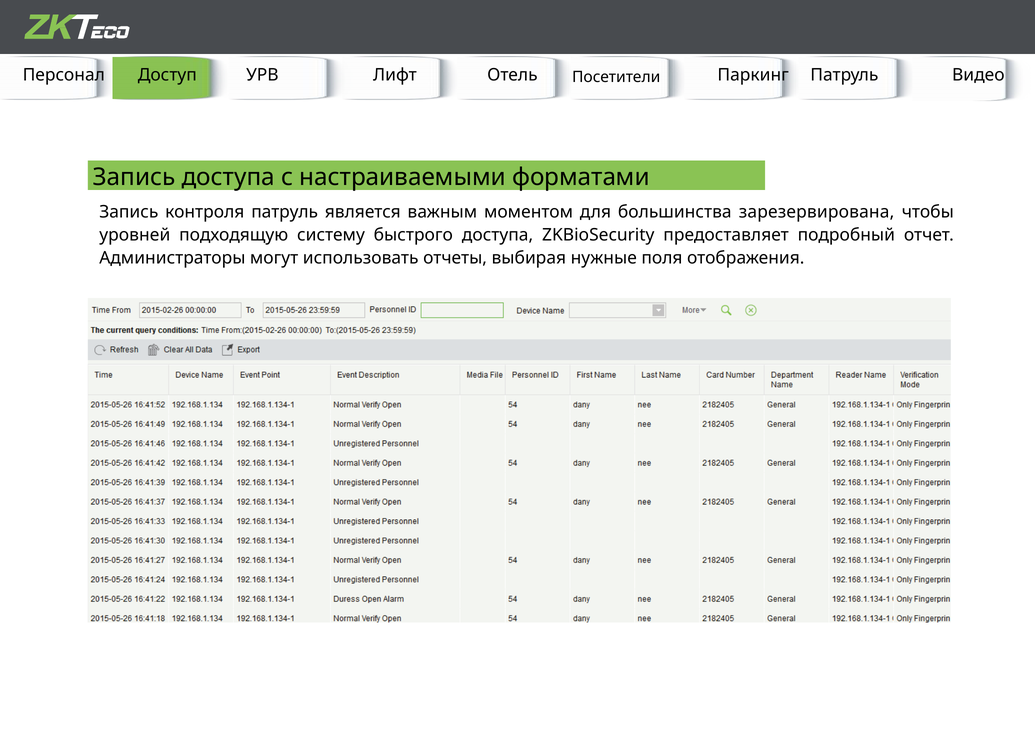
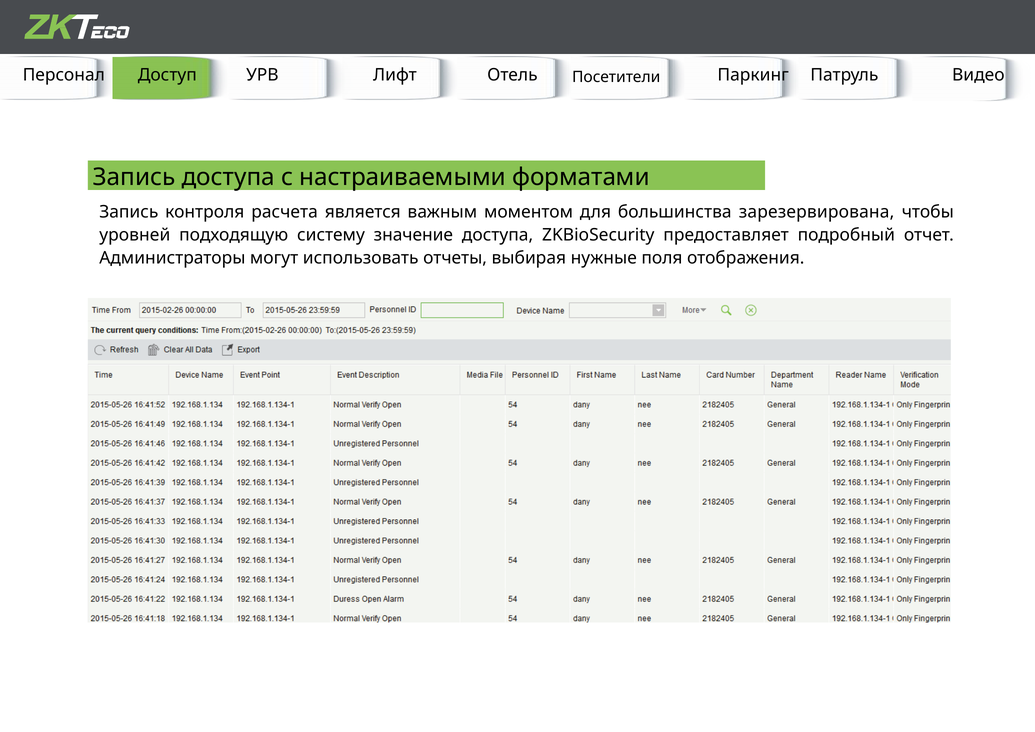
контроля патруль: патруль -> расчета
быстрого: быстрого -> значение
